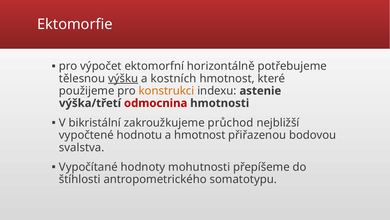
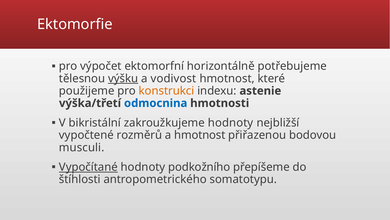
kostních: kostních -> vodivost
odmocnina colour: red -> blue
zakroužkujeme průchod: průchod -> hodnoty
hodnotu: hodnotu -> rozměrů
svalstva: svalstva -> musculi
Vypočítané underline: none -> present
mohutnosti: mohutnosti -> podkožního
